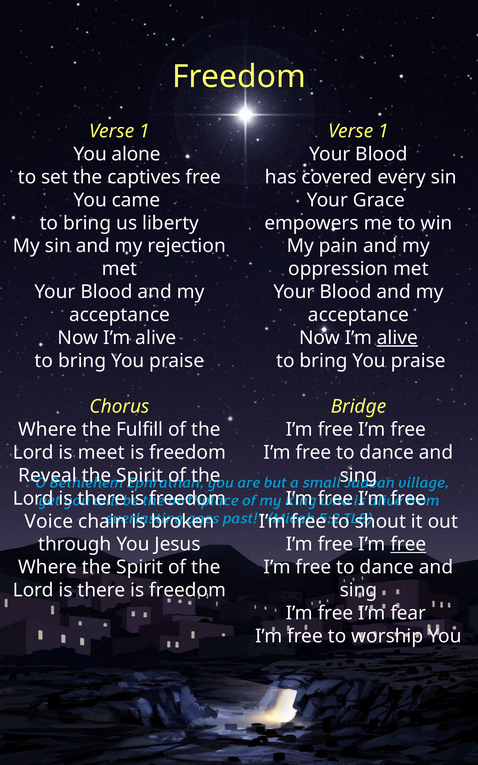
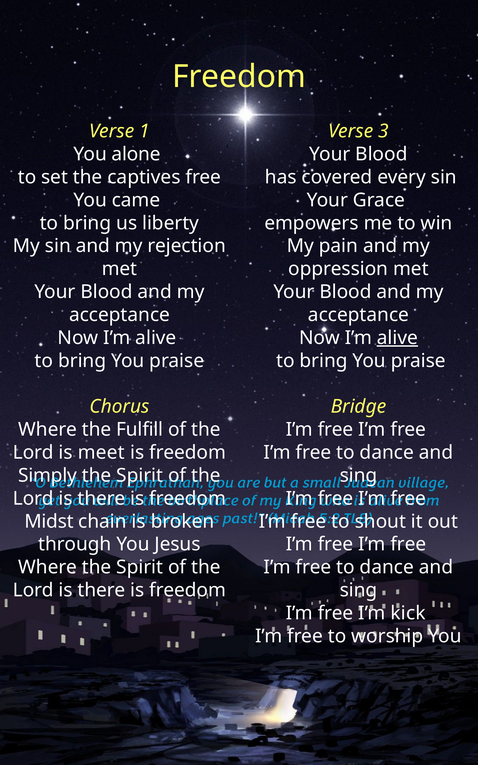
1 at (384, 131): 1 -> 3
Reveal: Reveal -> Simply
Voice: Voice -> Midst
free at (408, 544) underline: present -> none
fear: fear -> kick
